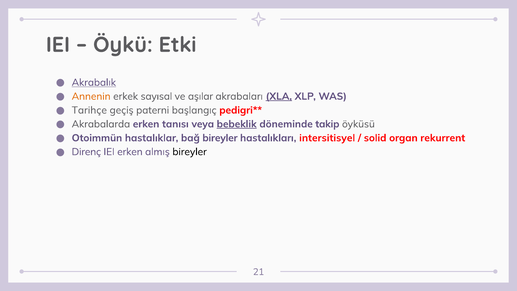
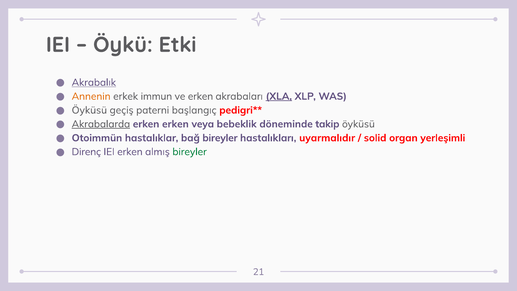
sayısal: sayısal -> immun
ve aşılar: aşılar -> erken
Tarihçe at (89, 110): Tarihçe -> Öyküsü
Akrabalarda underline: none -> present
erken tanısı: tanısı -> erken
bebeklik underline: present -> none
intersitisyel: intersitisyel -> uyarmalıdır
rekurrent: rekurrent -> yerleşimli
bireyler at (190, 152) colour: black -> green
